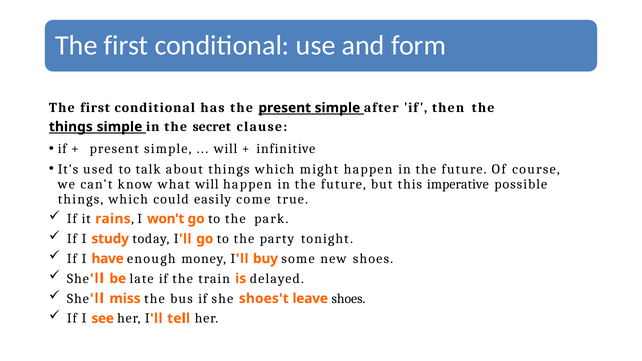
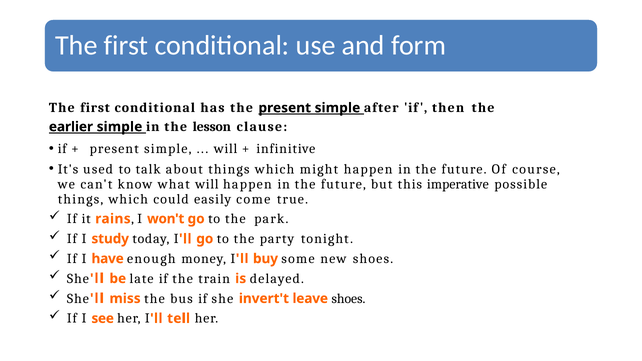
things at (71, 127): things -> earlier
secret: secret -> lesson
shoes't: shoes't -> invert't
